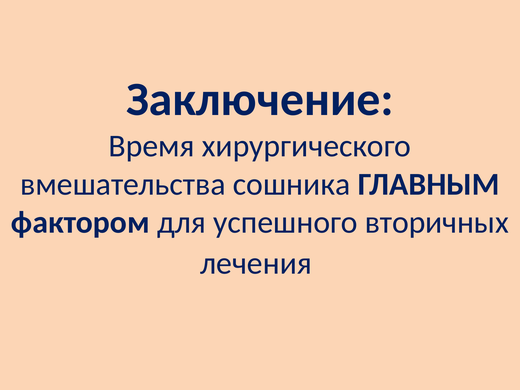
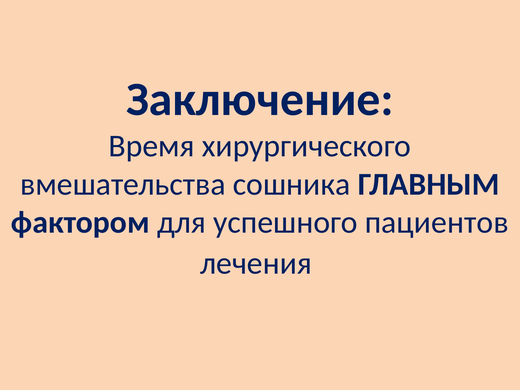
вторичных: вторичных -> пациентов
